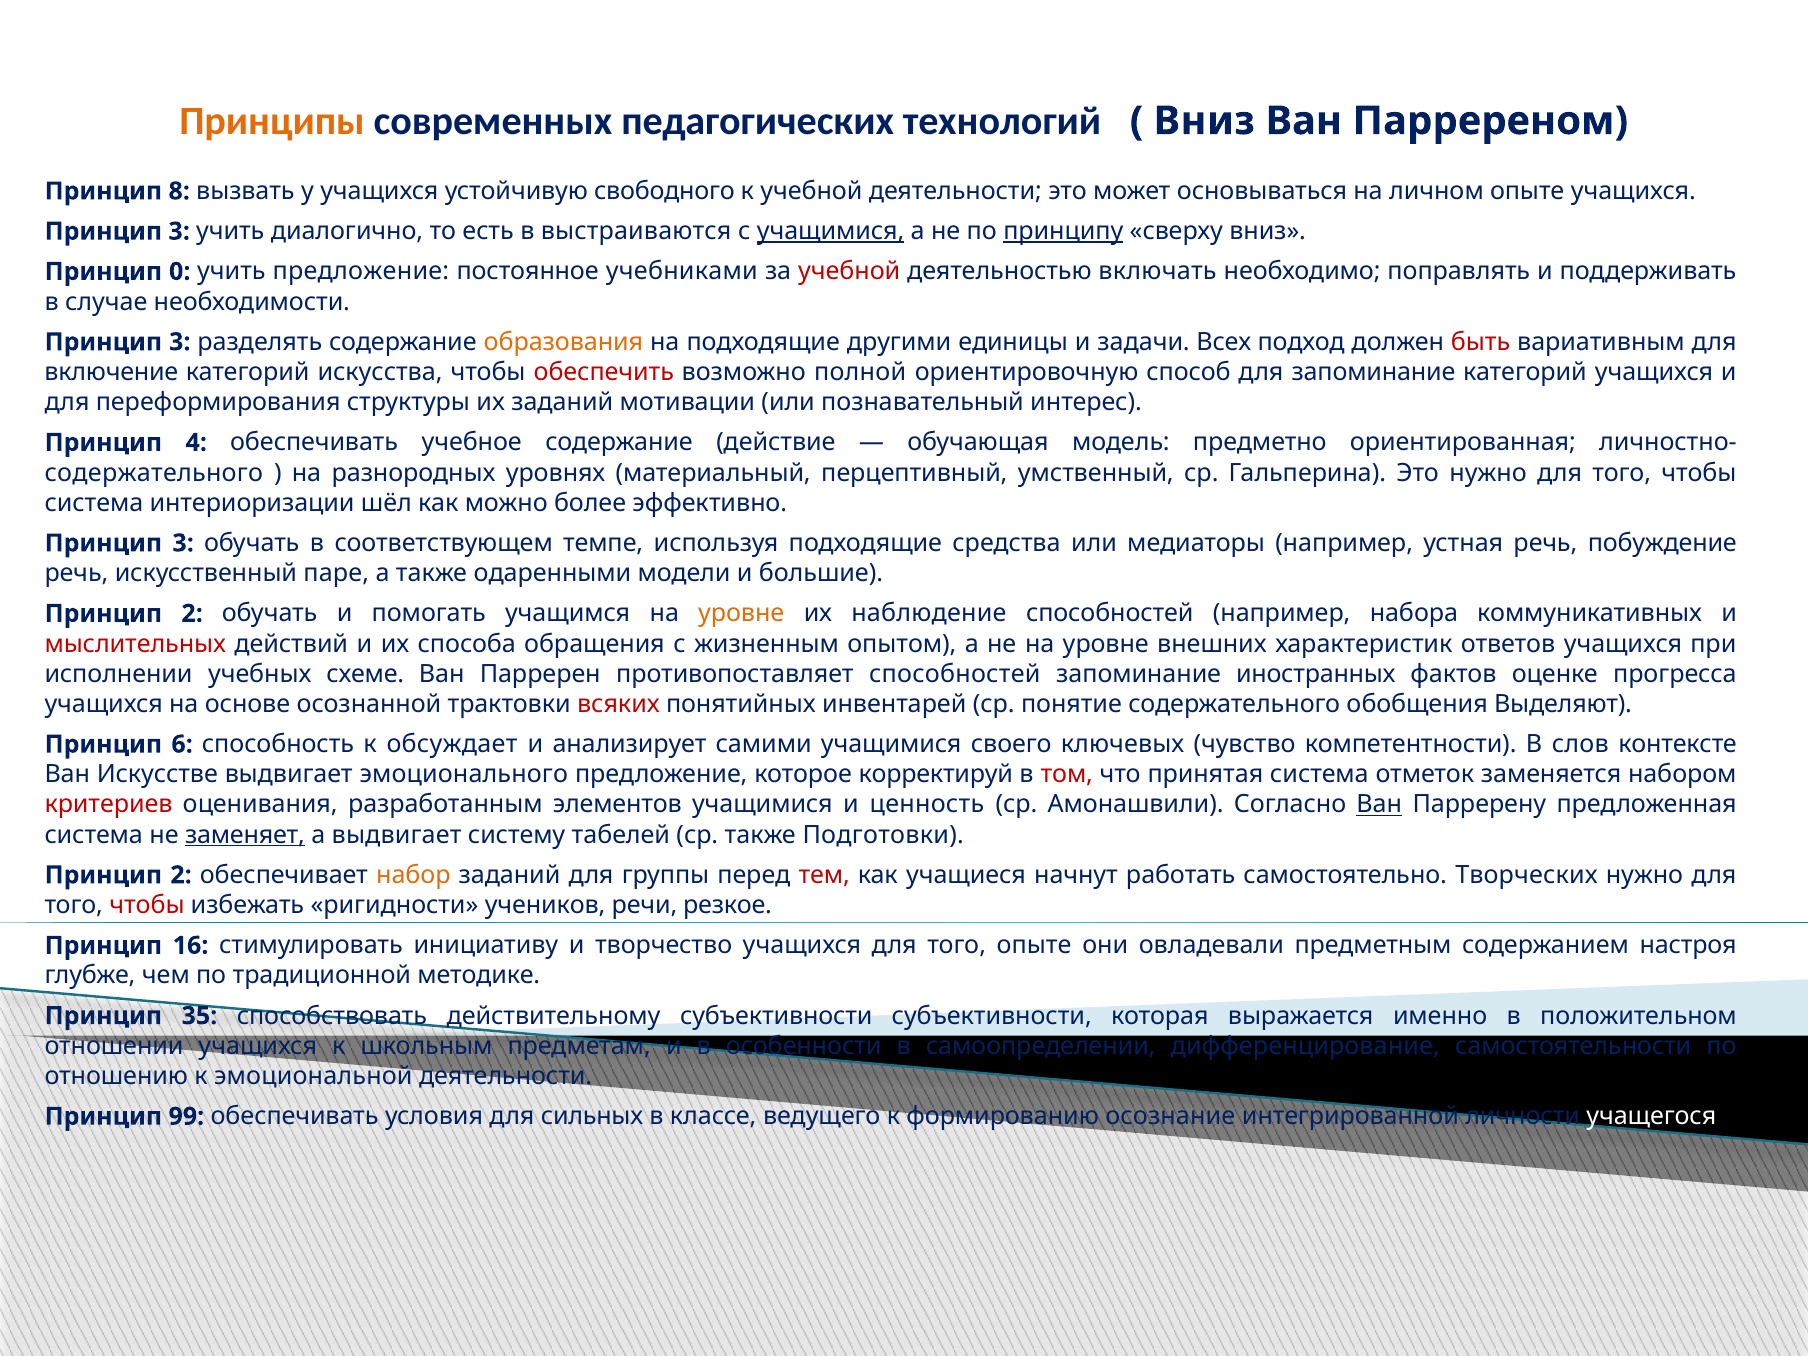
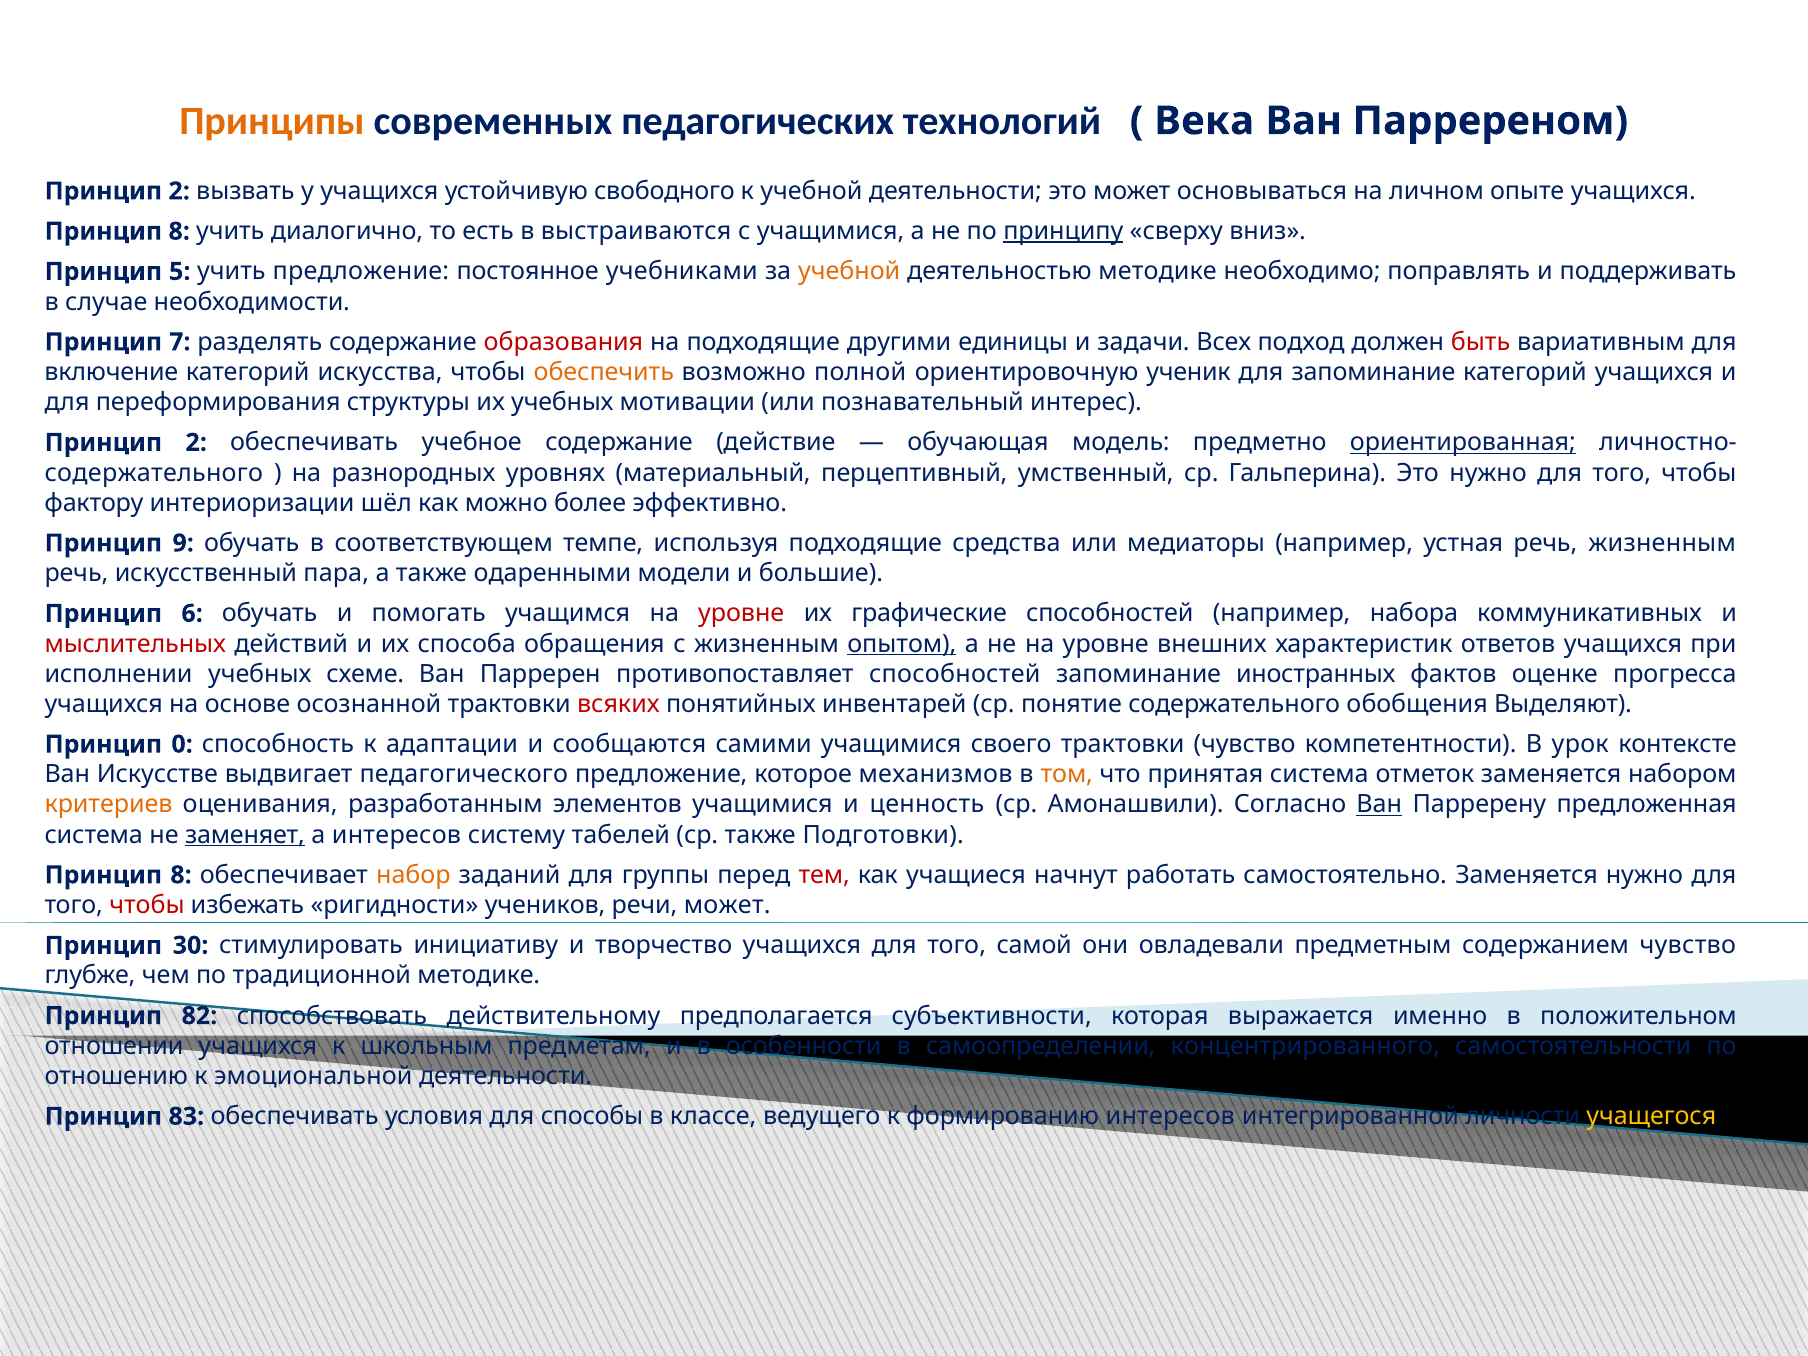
Вниз at (1204, 121): Вниз -> Века
8 at (179, 191): 8 -> 2
3 at (179, 231): 3 -> 8
учащимися at (831, 231) underline: present -> none
0: 0 -> 5
учебной at (849, 272) colour: red -> orange
деятельностью включать: включать -> методике
3 at (180, 342): 3 -> 7
образования colour: orange -> red
обеспечить colour: red -> orange
способ: способ -> ученик
их заданий: заданий -> учебных
4 at (196, 443): 4 -> 2
ориентированная underline: none -> present
система at (94, 503): система -> фактору
3 at (183, 543): 3 -> 9
речь побуждение: побуждение -> жизненным
паре: паре -> пара
2 at (192, 614): 2 -> 6
уровне at (741, 614) colour: orange -> red
наблюдение: наблюдение -> графические
опытом underline: none -> present
6: 6 -> 0
обсуждает: обсуждает -> адаптации
анализирует: анализирует -> сообщаются
своего ключевых: ключевых -> трактовки
слов: слов -> урок
эмоционального: эмоционального -> педагогического
корректируй: корректируй -> механизмов
том colour: red -> orange
критериев colour: red -> orange
а выдвигает: выдвигает -> интересов
2 at (181, 875): 2 -> 8
самостоятельно Творческих: Творческих -> Заменяется
речи резкое: резкое -> может
16: 16 -> 30
того опыте: опыте -> самой
содержанием настроя: настроя -> чувство
35: 35 -> 82
действительному субъективности: субъективности -> предполагается
дифференцирование: дифференцирование -> концентрированного
99: 99 -> 83
сильных: сильных -> способы
формированию осознание: осознание -> интересов
учащегося colour: white -> yellow
